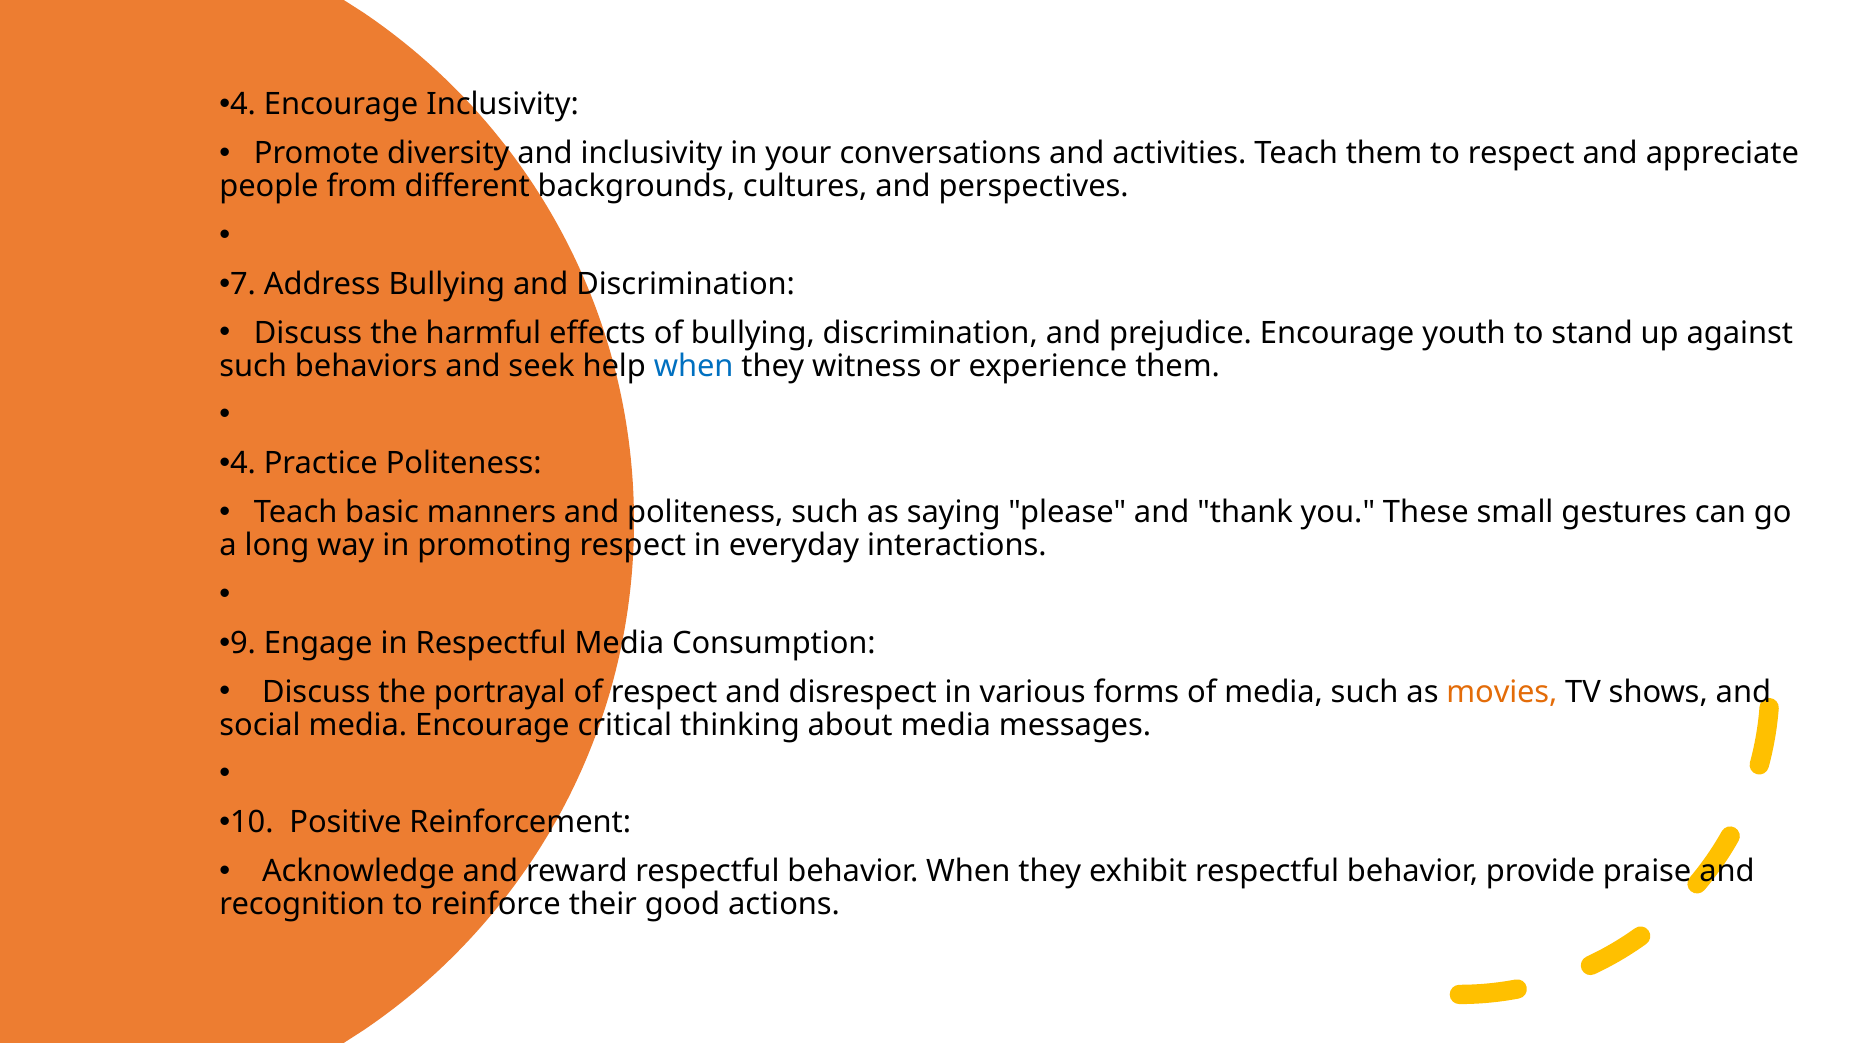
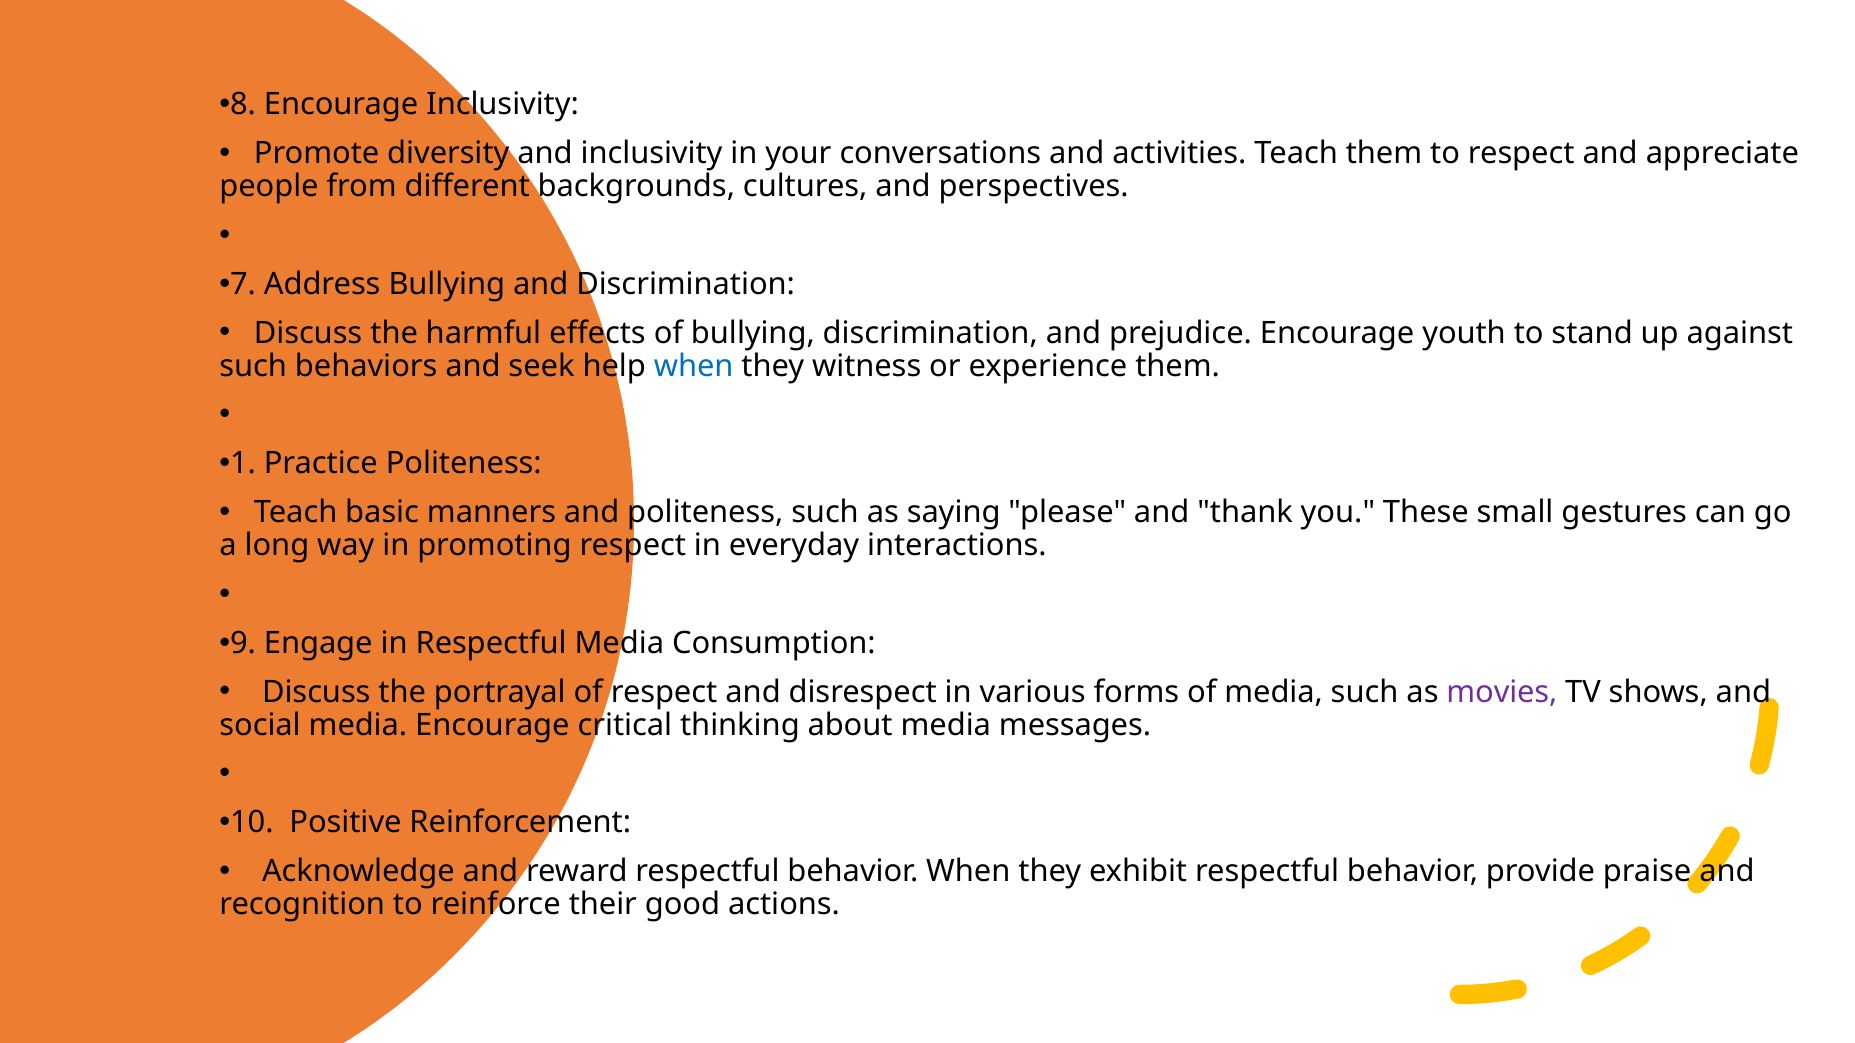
4 at (243, 105): 4 -> 8
4 at (243, 464): 4 -> 1
movies colour: orange -> purple
